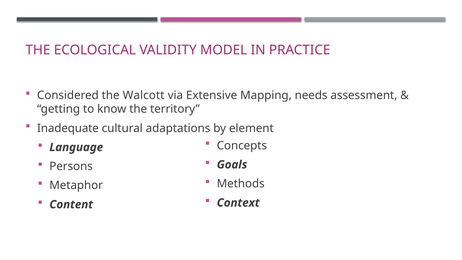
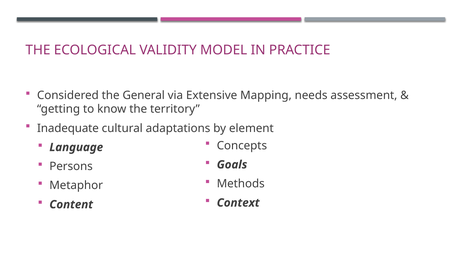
Walcott: Walcott -> General
